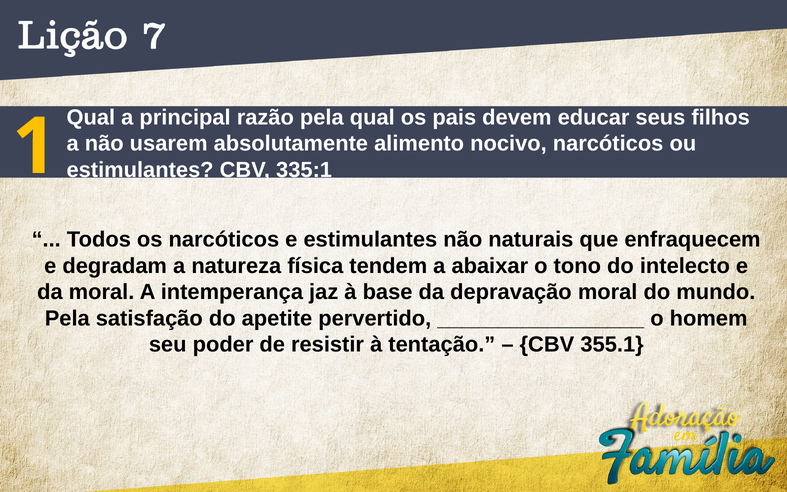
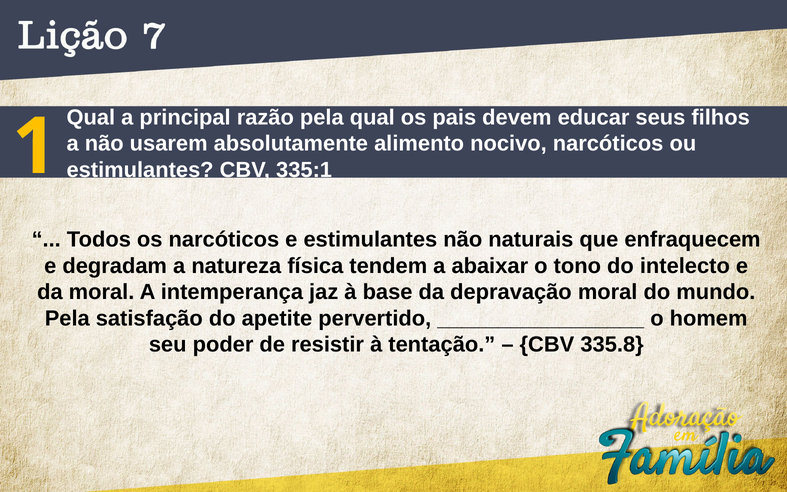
355.1: 355.1 -> 335.8
